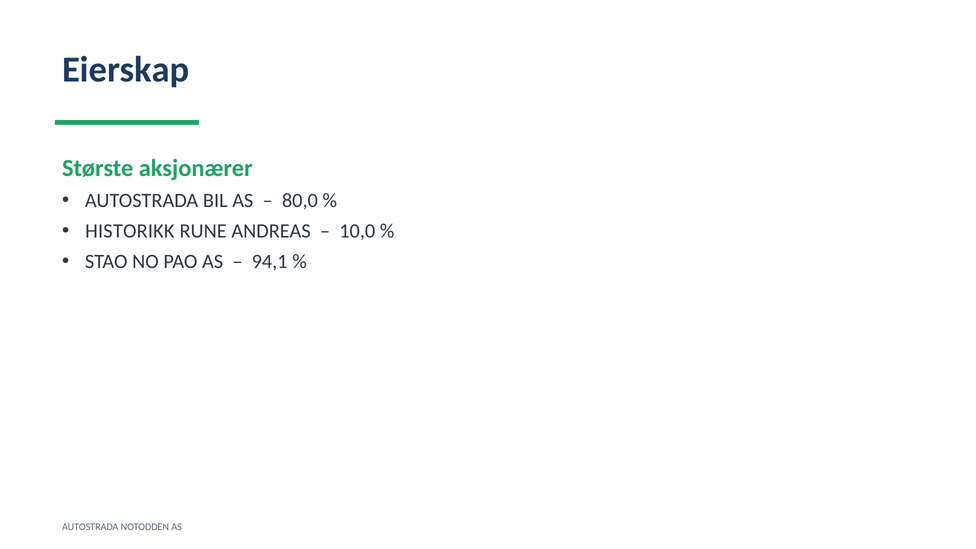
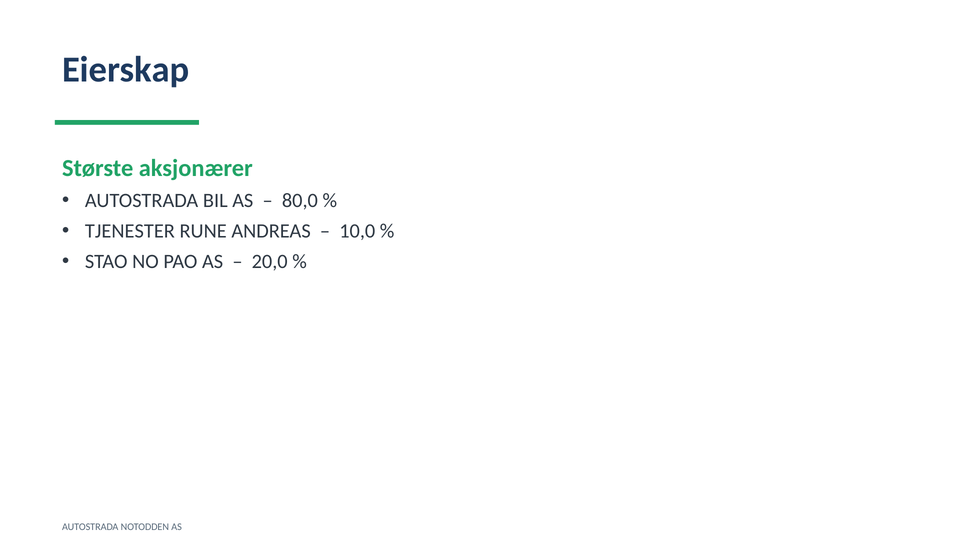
HISTORIKK: HISTORIKK -> TJENESTER
94,1: 94,1 -> 20,0
